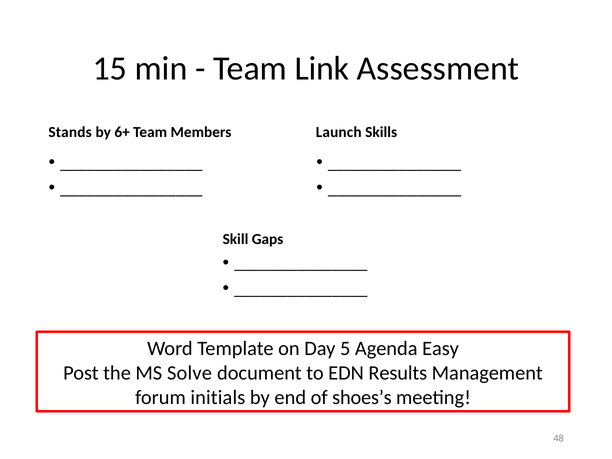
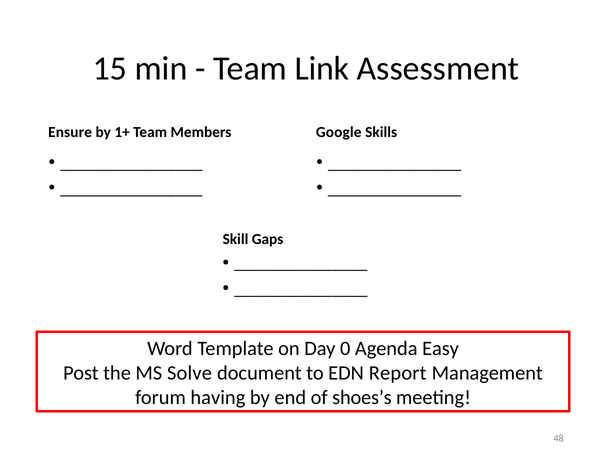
Stands: Stands -> Ensure
6+: 6+ -> 1+
Launch: Launch -> Google
5: 5 -> 0
Results: Results -> Report
initials: initials -> having
